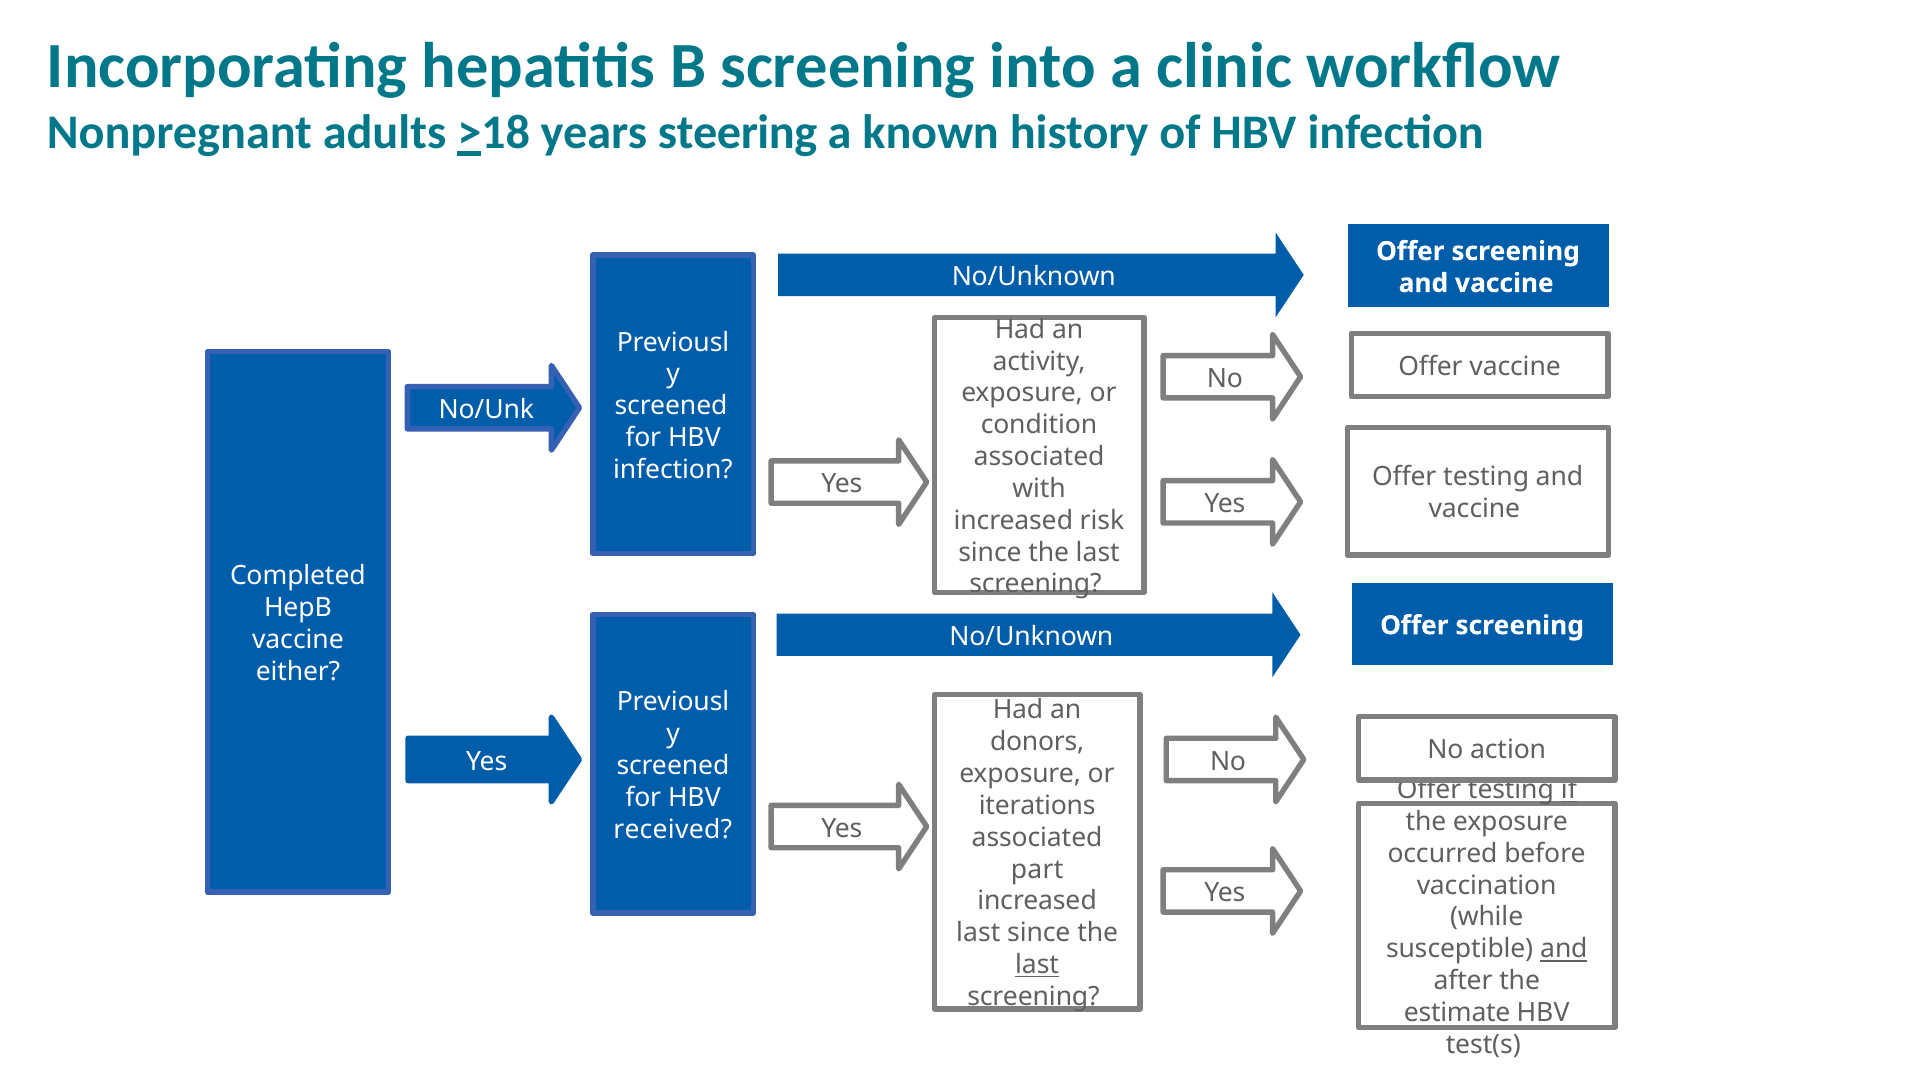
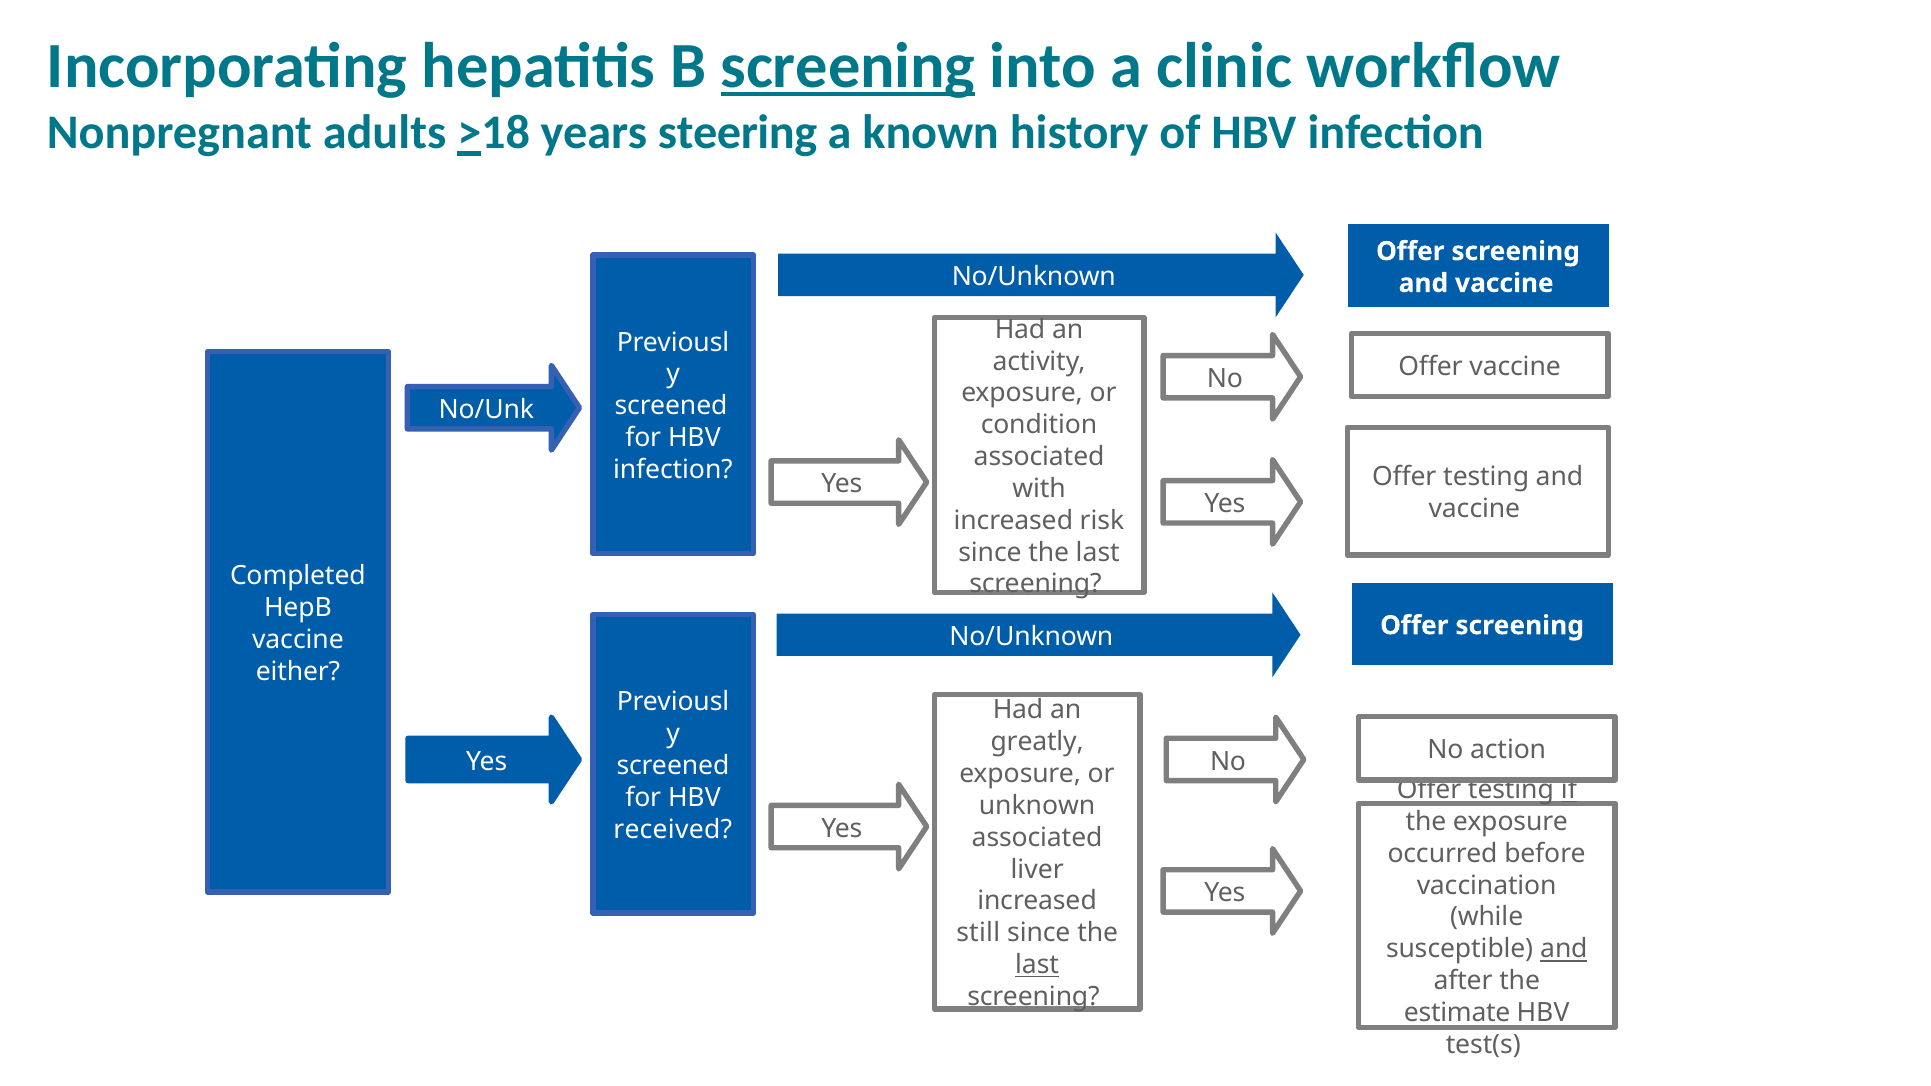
screening at (848, 66) underline: none -> present
donors: donors -> greatly
iterations: iterations -> unknown
part: part -> liver
last at (978, 933): last -> still
